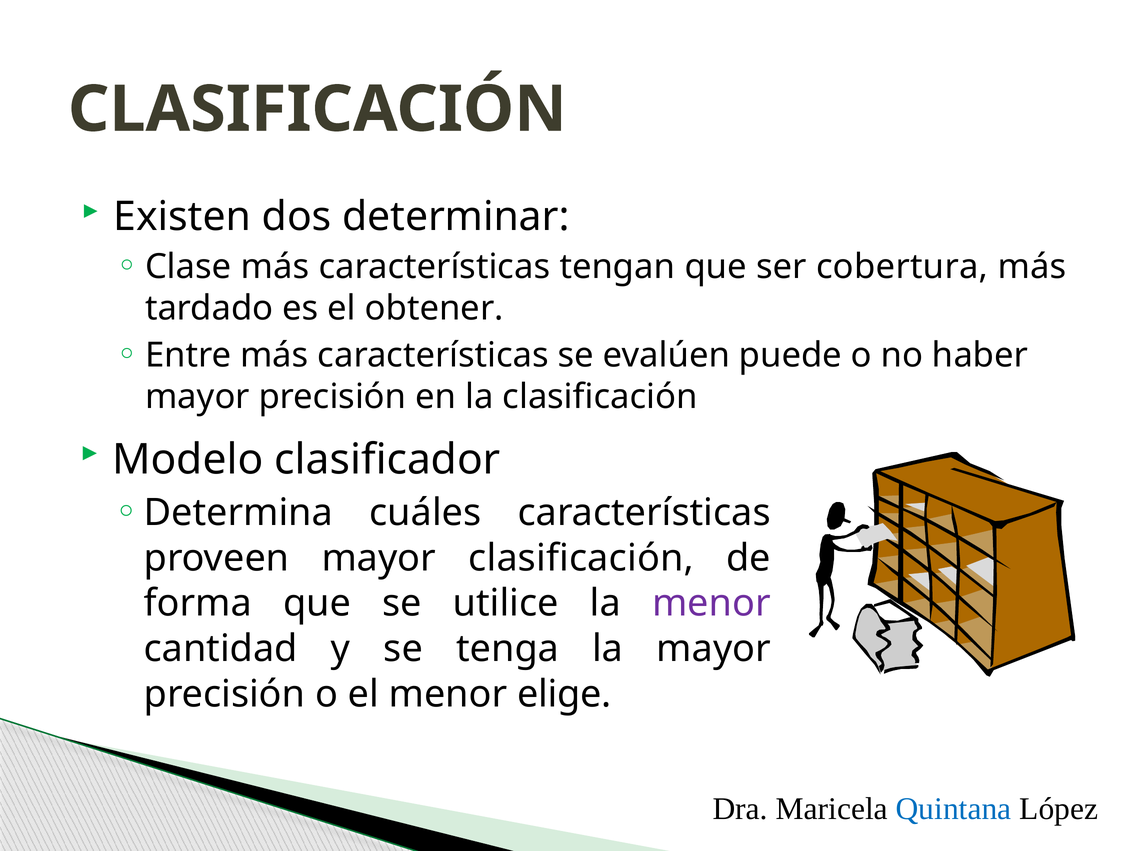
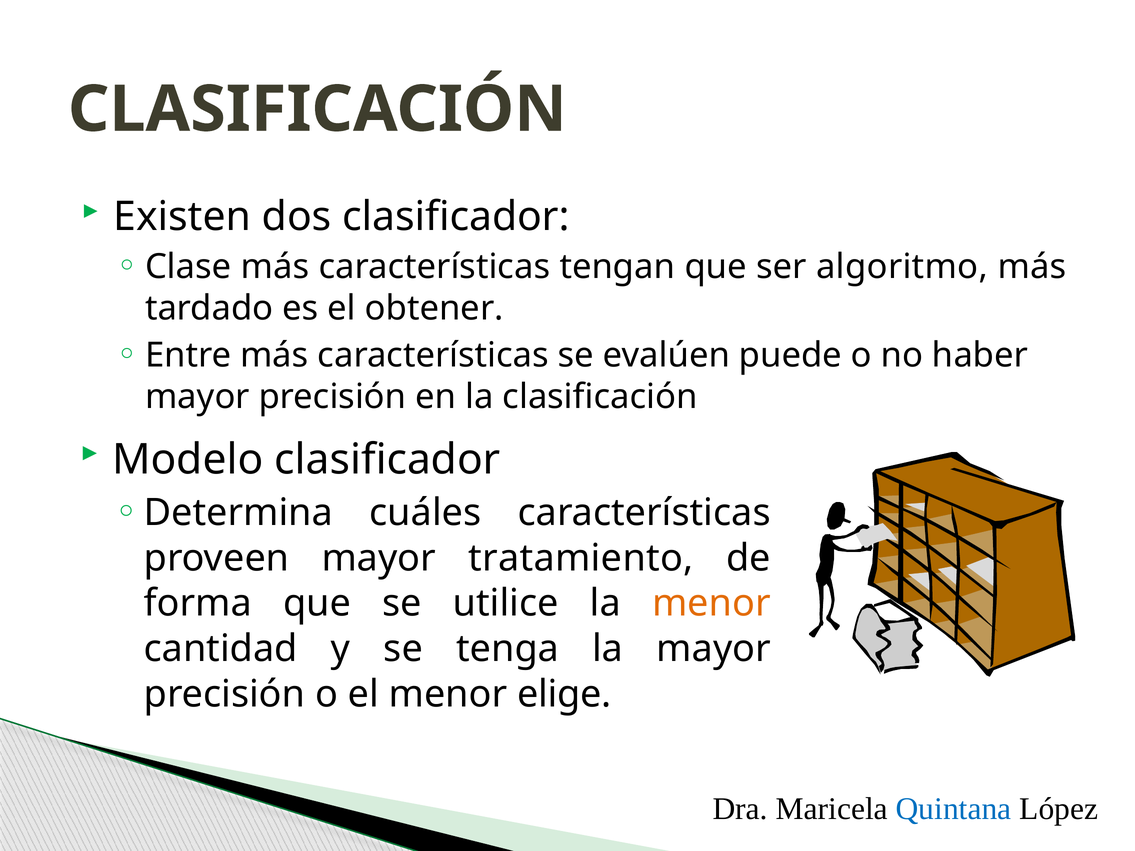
dos determinar: determinar -> clasificador
cobertura: cobertura -> algoritmo
mayor clasificación: clasificación -> tratamiento
menor at (711, 604) colour: purple -> orange
